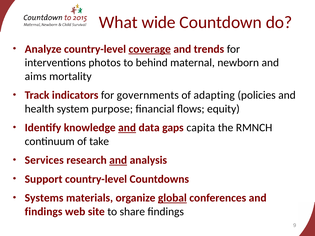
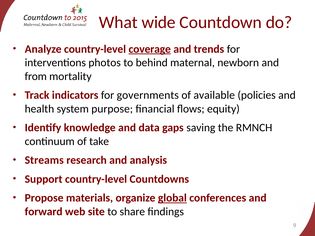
aims: aims -> from
adapting: adapting -> available
and at (127, 128) underline: present -> none
capita: capita -> saving
Services: Services -> Streams
and at (118, 160) underline: present -> none
Systems: Systems -> Propose
findings at (44, 212): findings -> forward
